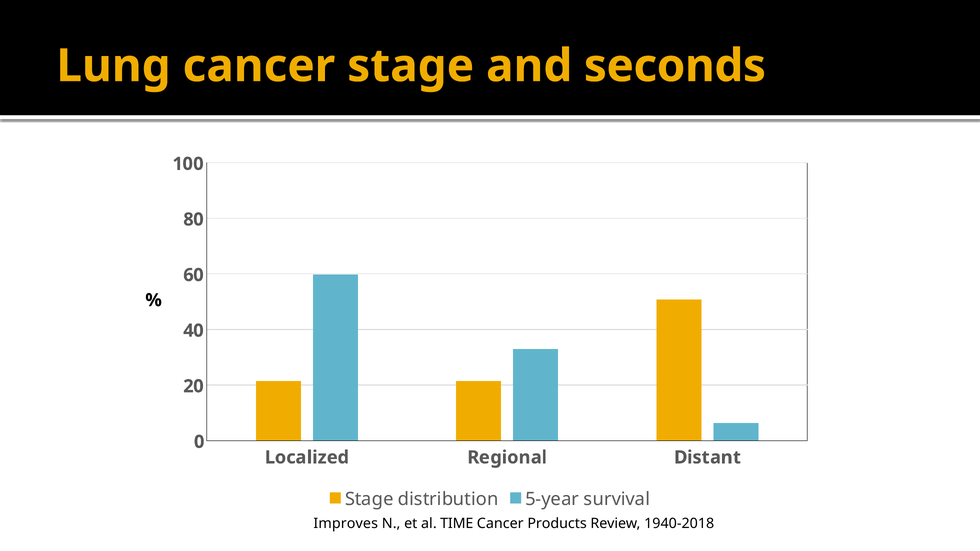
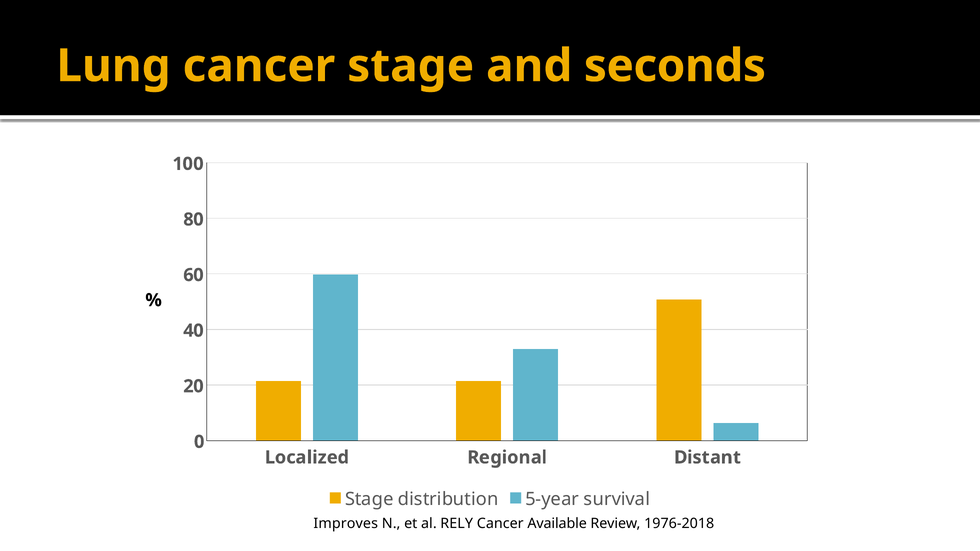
TIME: TIME -> RELY
Products: Products -> Available
1940-2018: 1940-2018 -> 1976-2018
